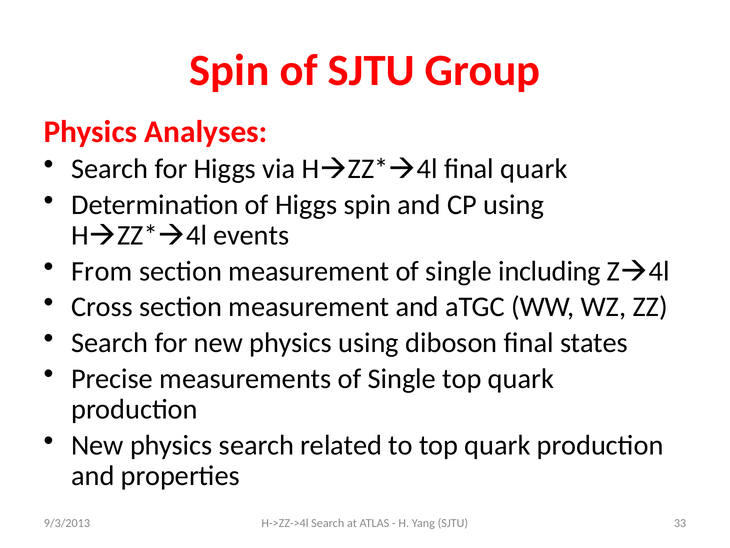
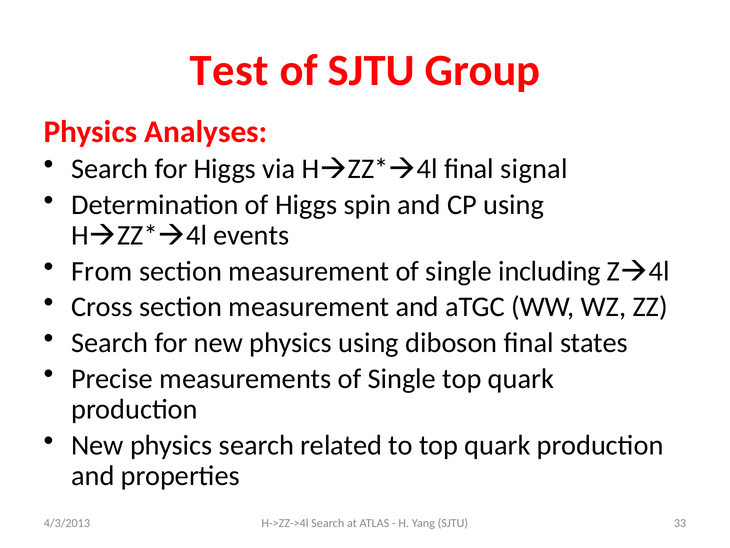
Spin at (229, 71): Spin -> Test
final quark: quark -> signal
9/3/2013: 9/3/2013 -> 4/3/2013
